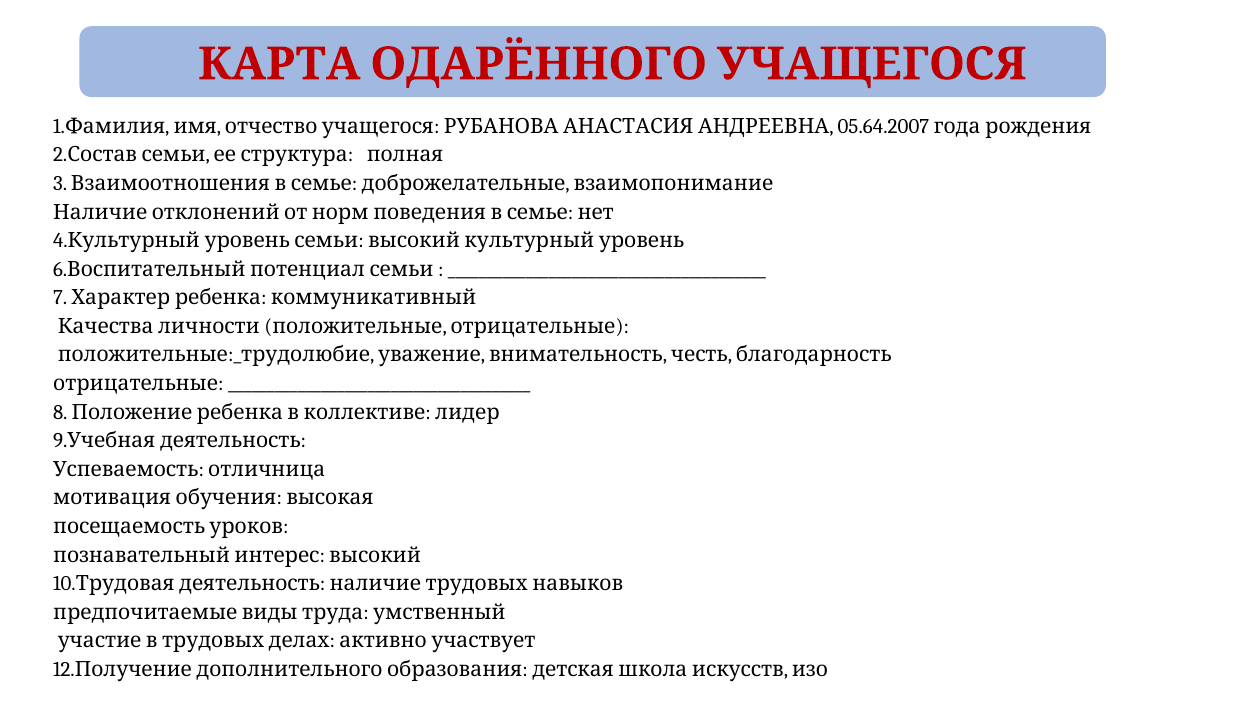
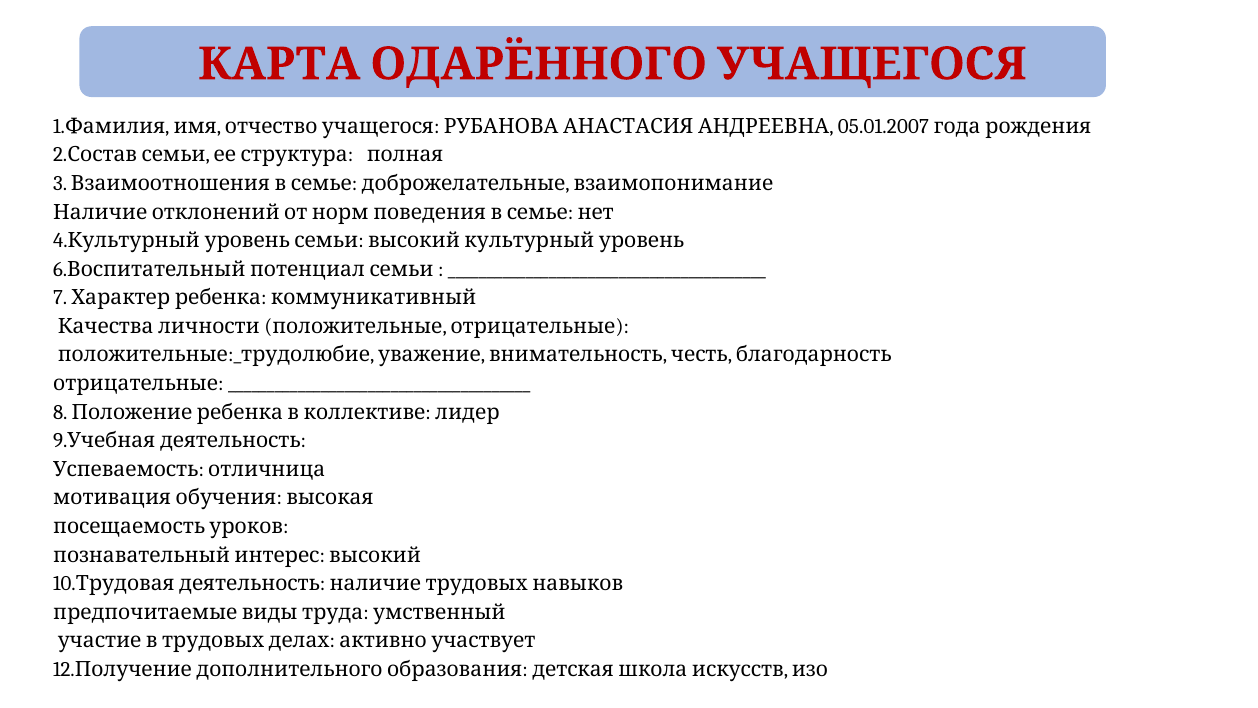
05.64.2007: 05.64.2007 -> 05.01.2007
